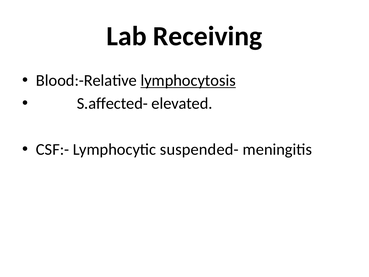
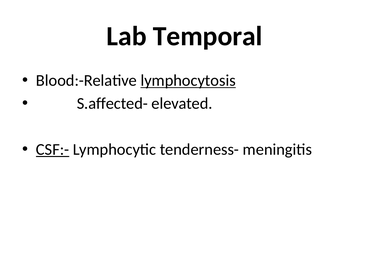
Receiving: Receiving -> Temporal
CSF:- underline: none -> present
suspended-: suspended- -> tenderness-
